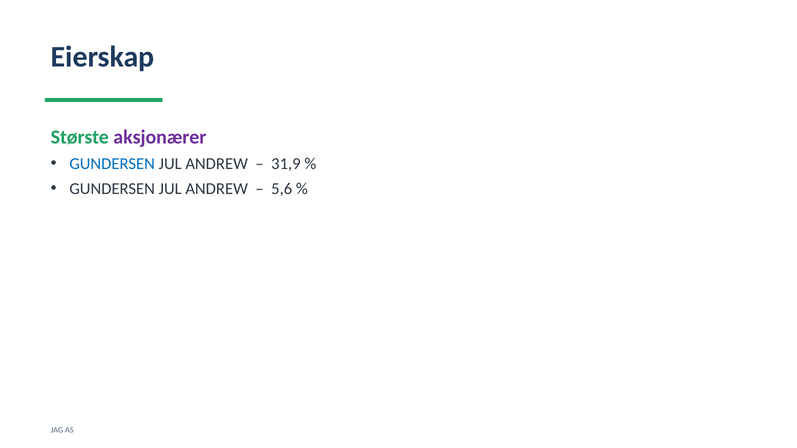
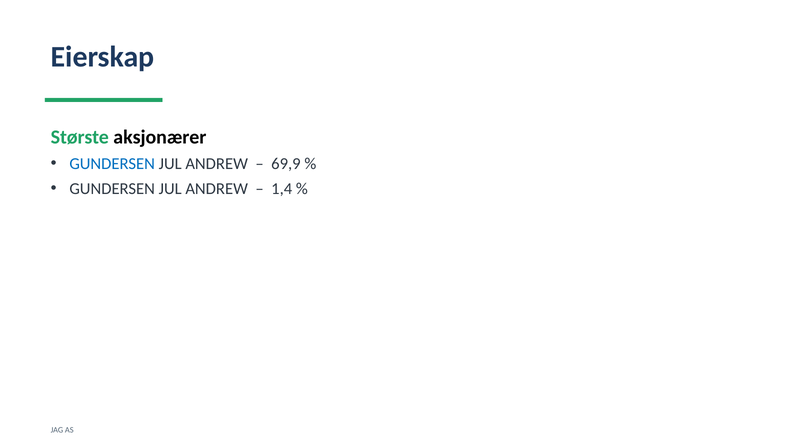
aksjonærer colour: purple -> black
31,9: 31,9 -> 69,9
5,6: 5,6 -> 1,4
